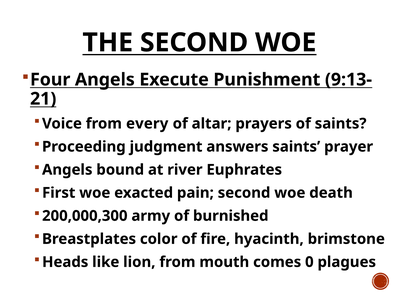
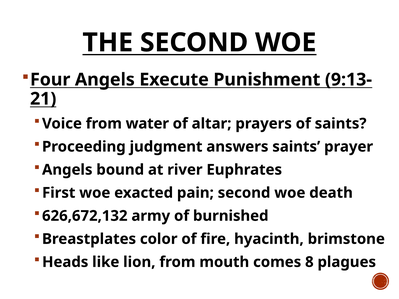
every: every -> water
200,000,300: 200,000,300 -> 626,672,132
0: 0 -> 8
